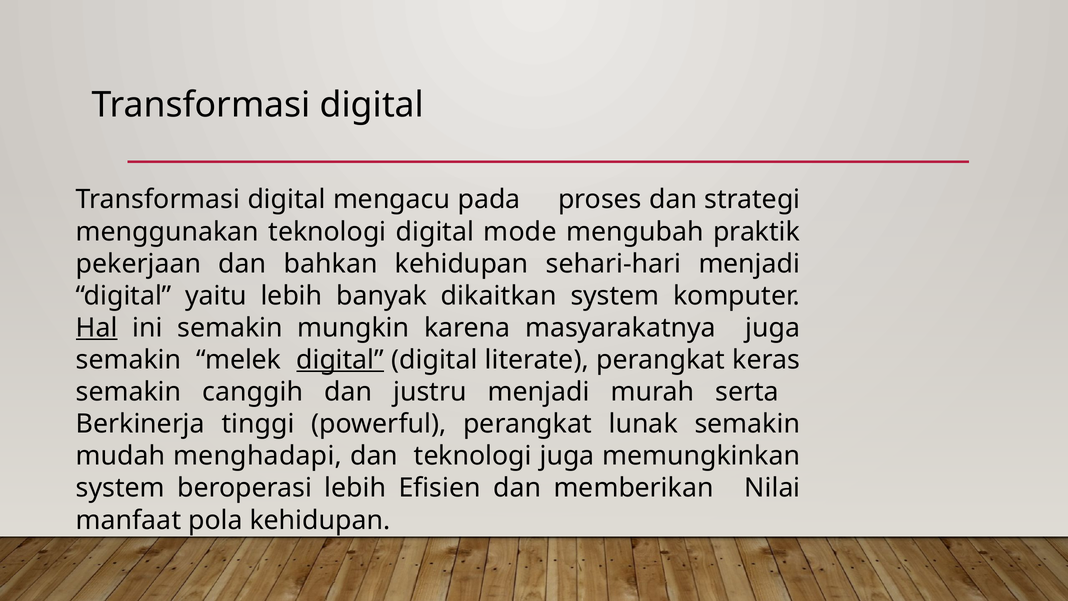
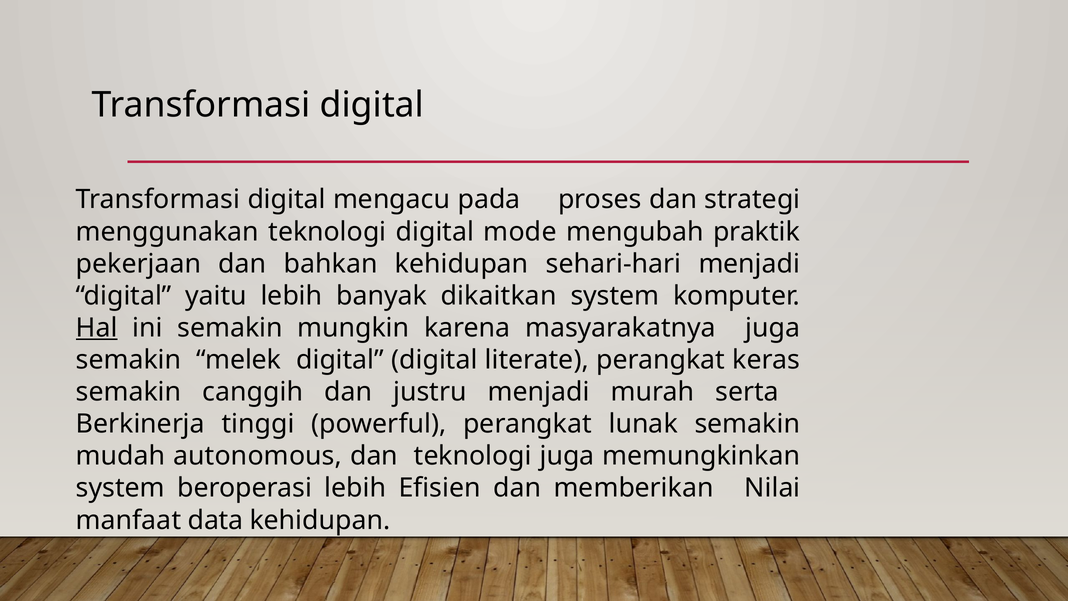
digital at (340, 360) underline: present -> none
menghadapi: menghadapi -> autonomous
pola: pola -> data
